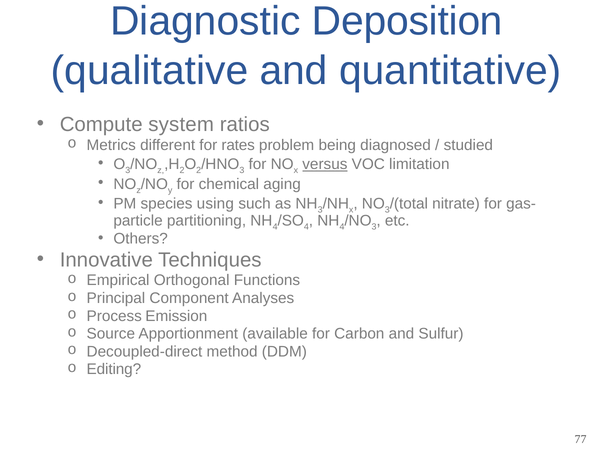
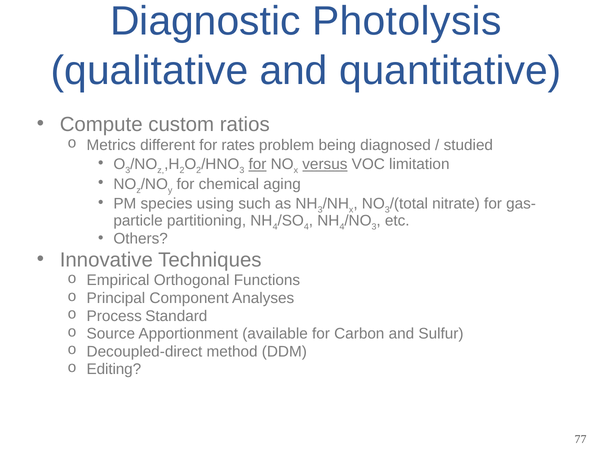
Deposition: Deposition -> Photolysis
system: system -> custom
for at (258, 164) underline: none -> present
Emission: Emission -> Standard
